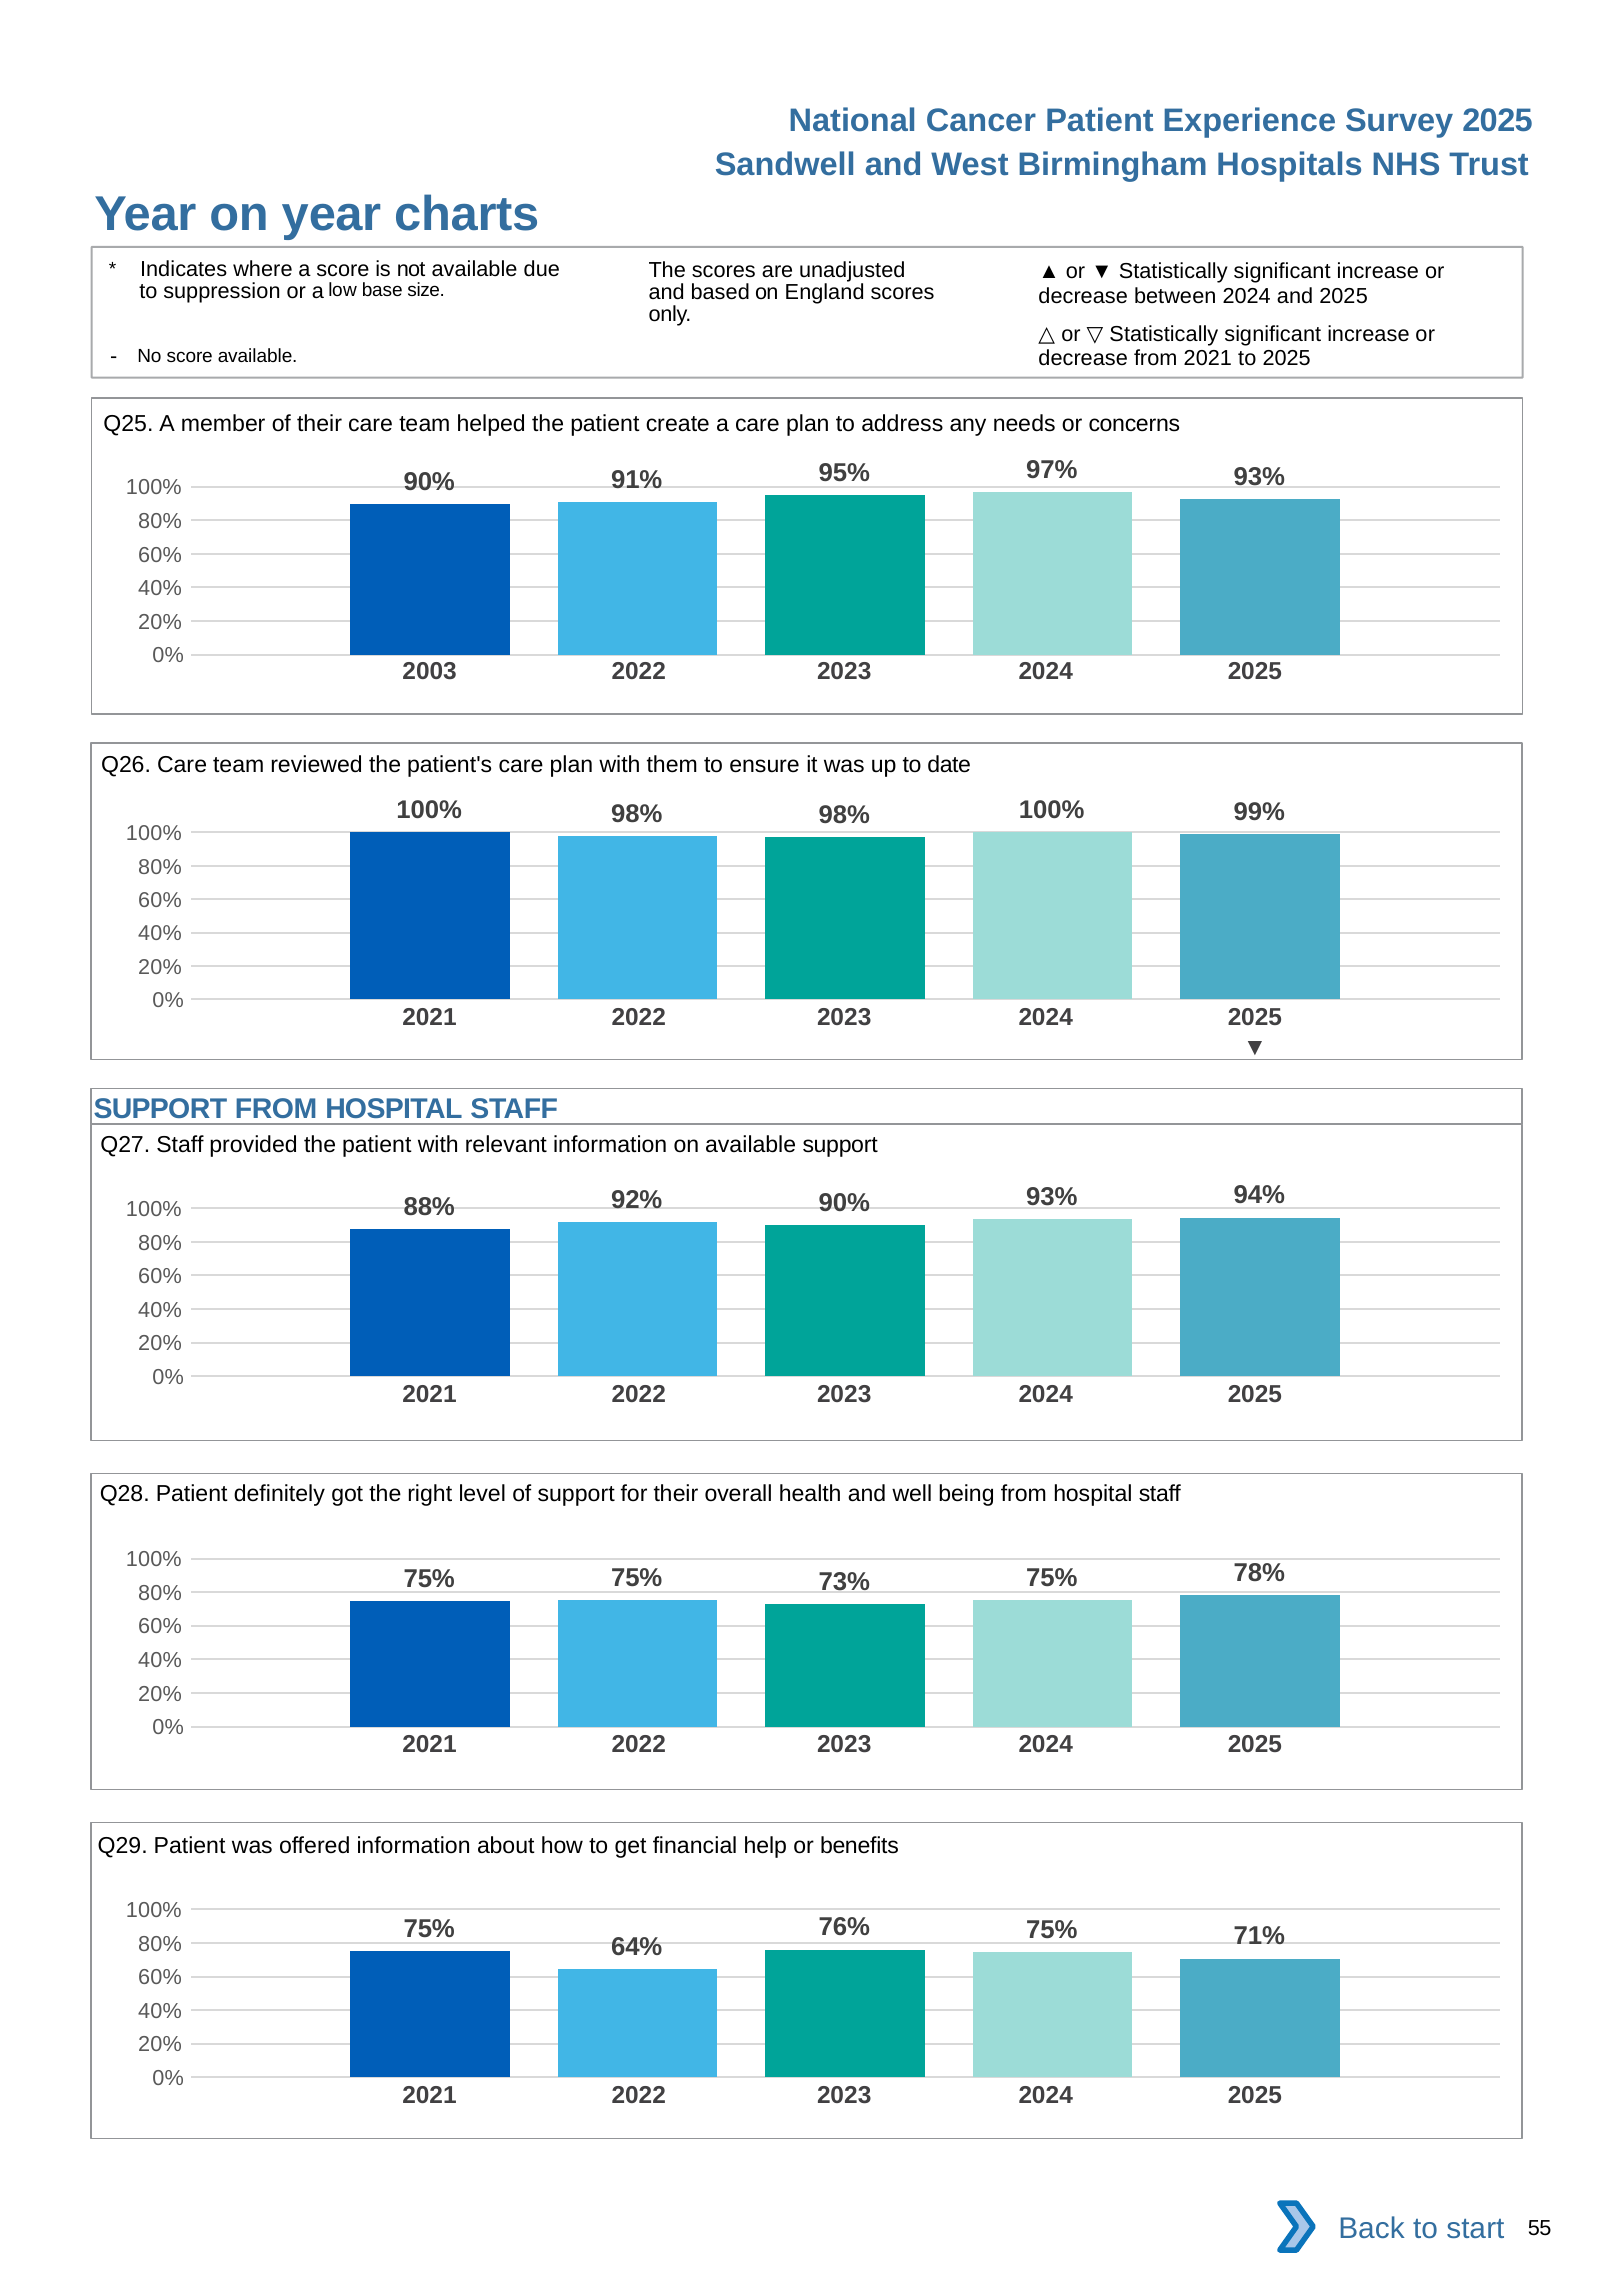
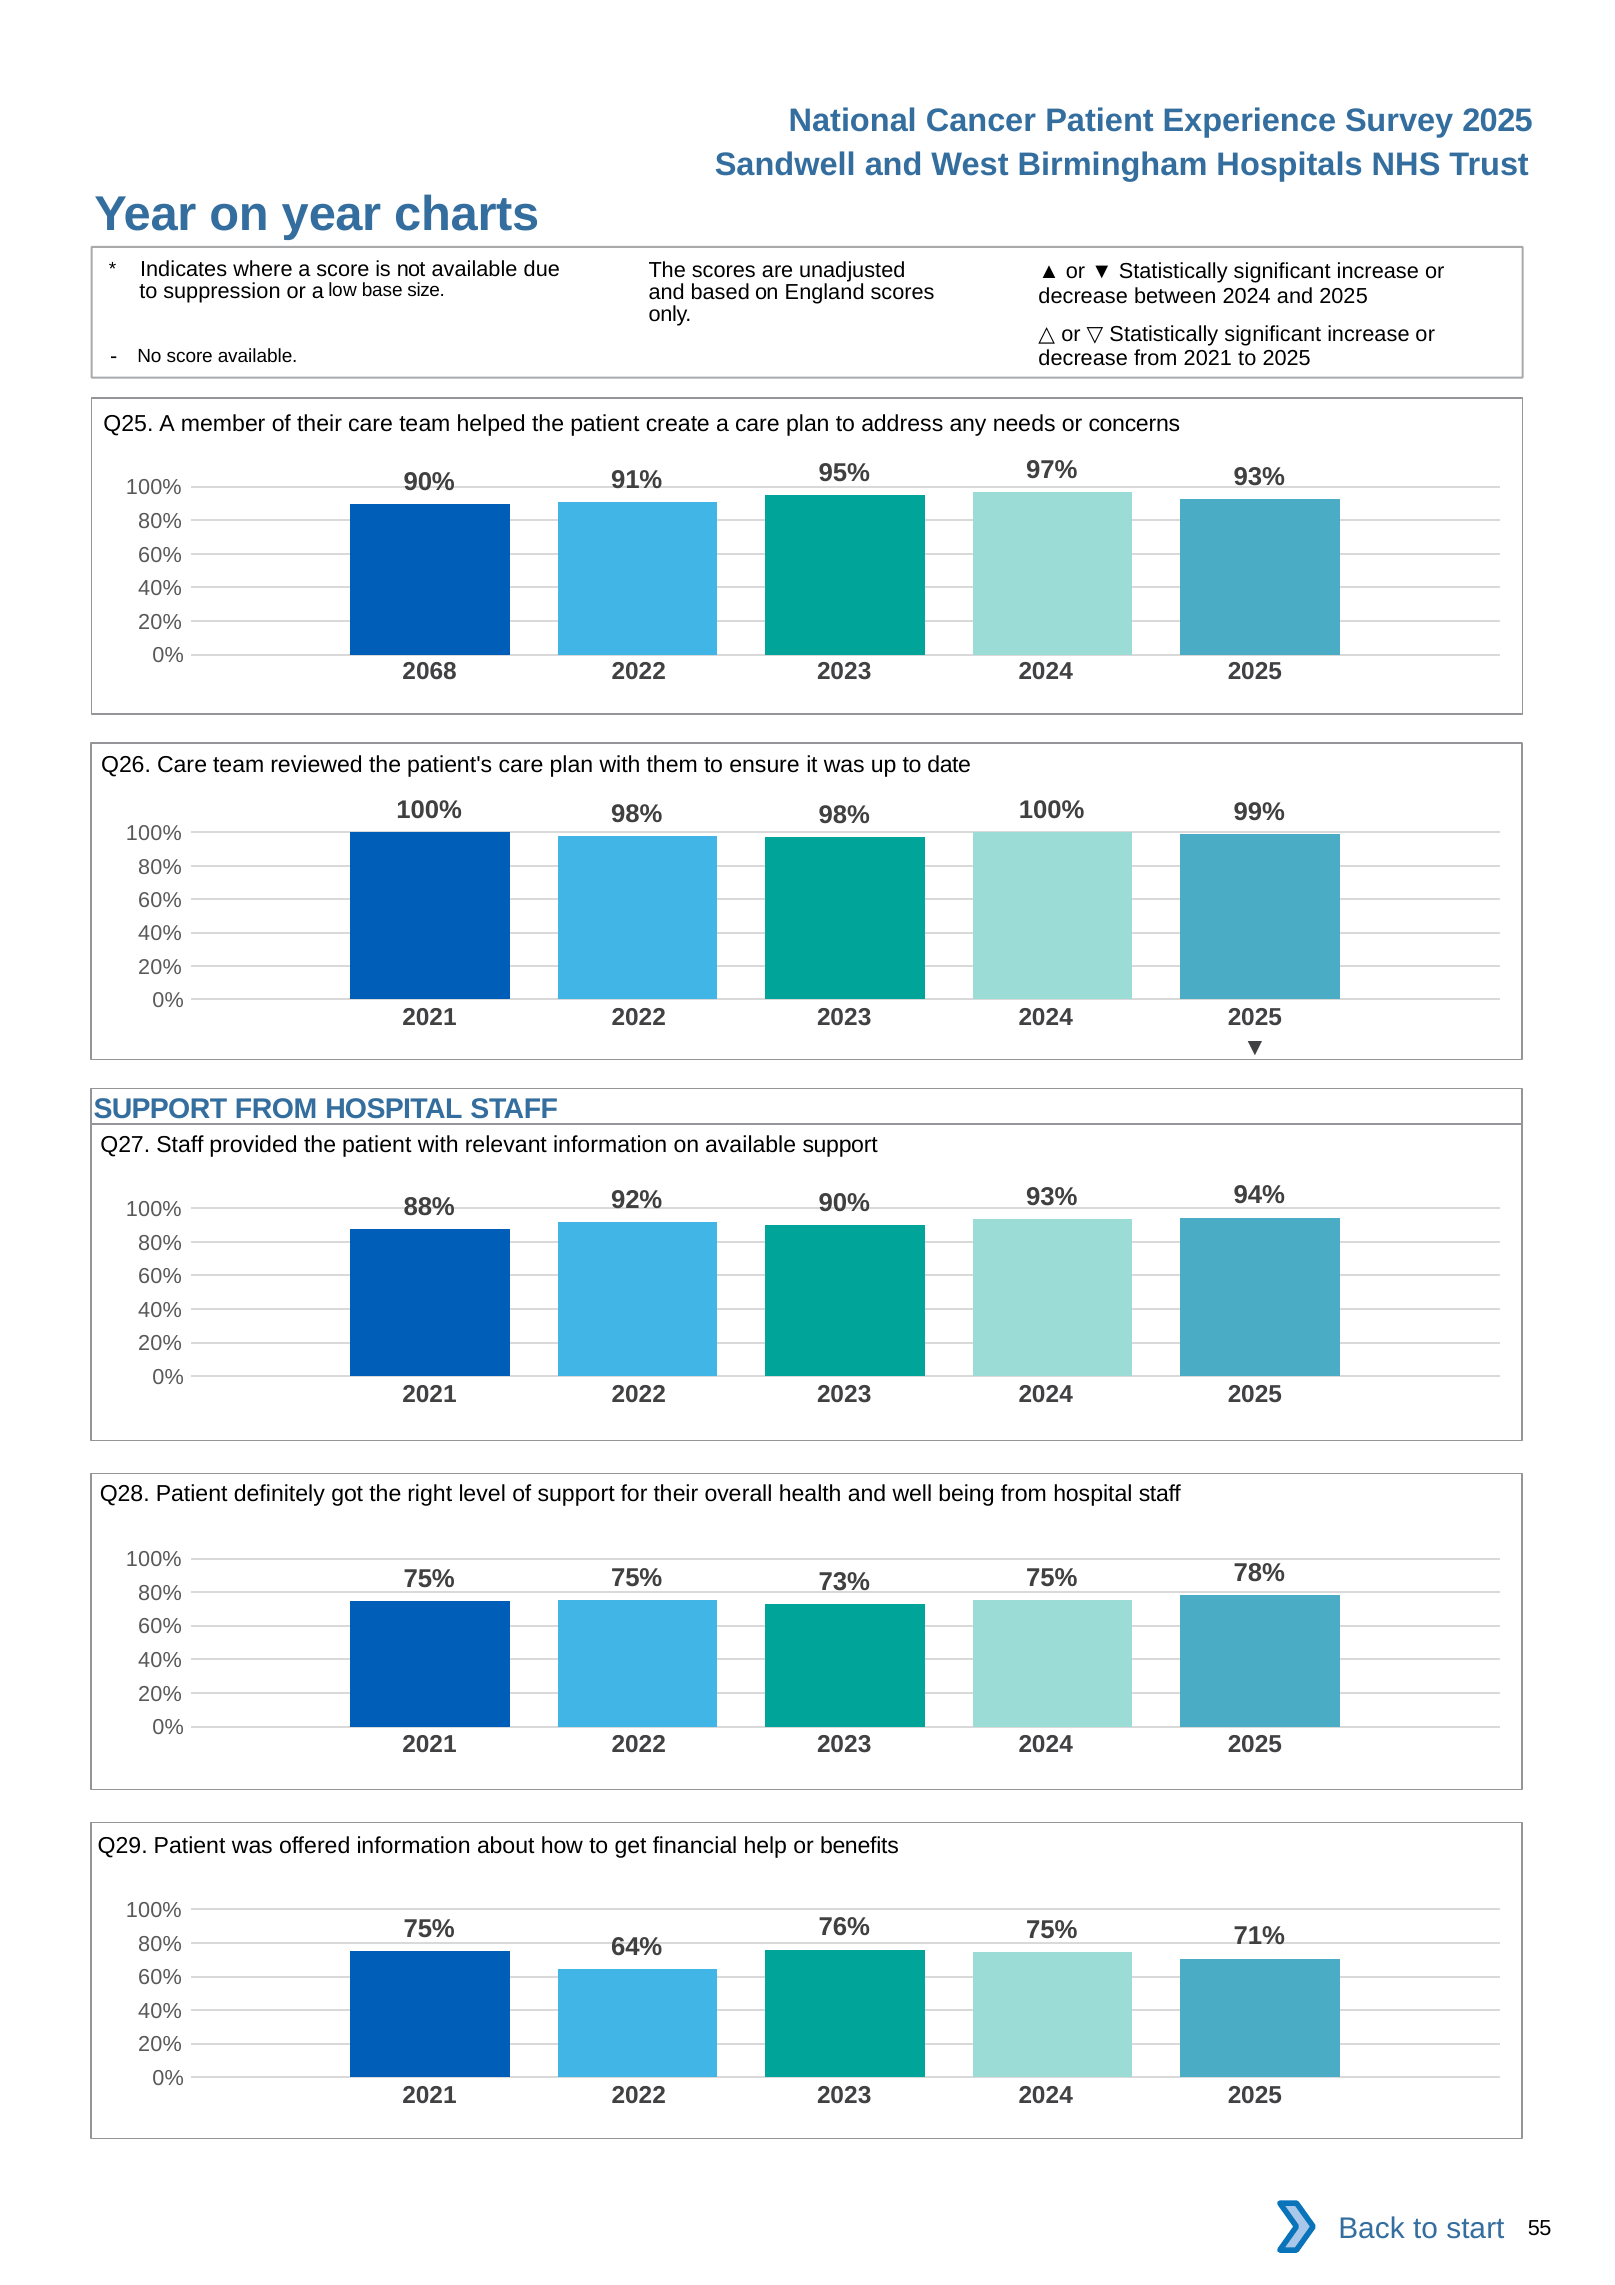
2003: 2003 -> 2068
